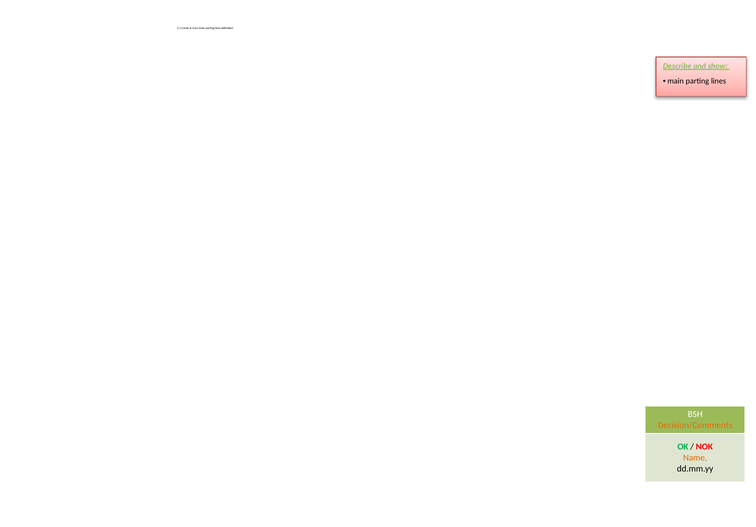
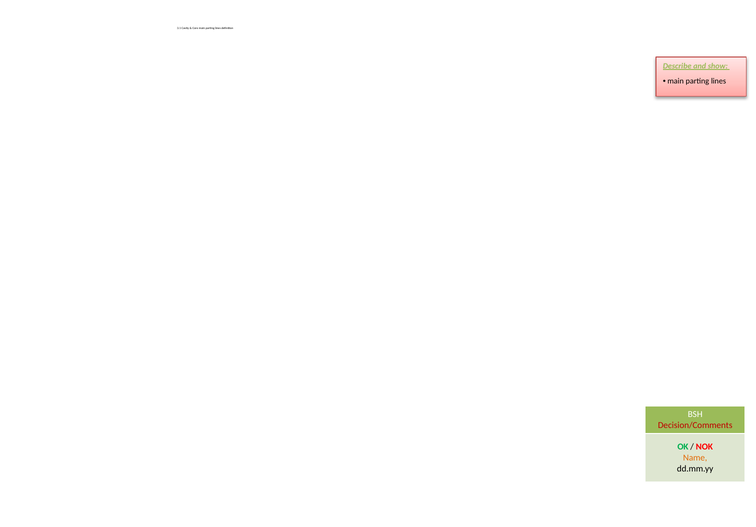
Decision/Comments colour: orange -> red
